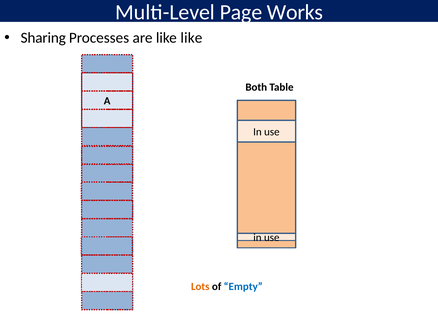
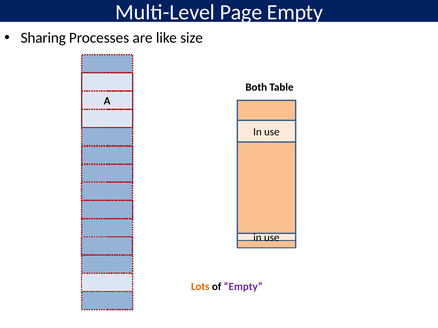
Page Works: Works -> Empty
like like: like -> size
Empty at (243, 287) colour: blue -> purple
